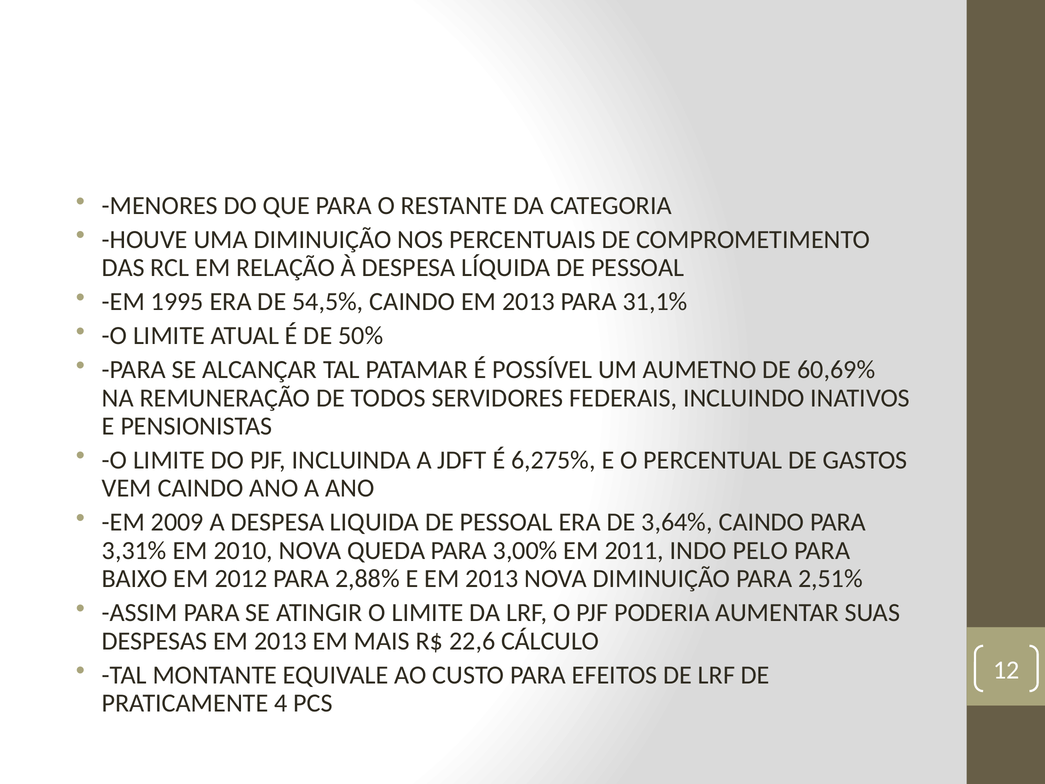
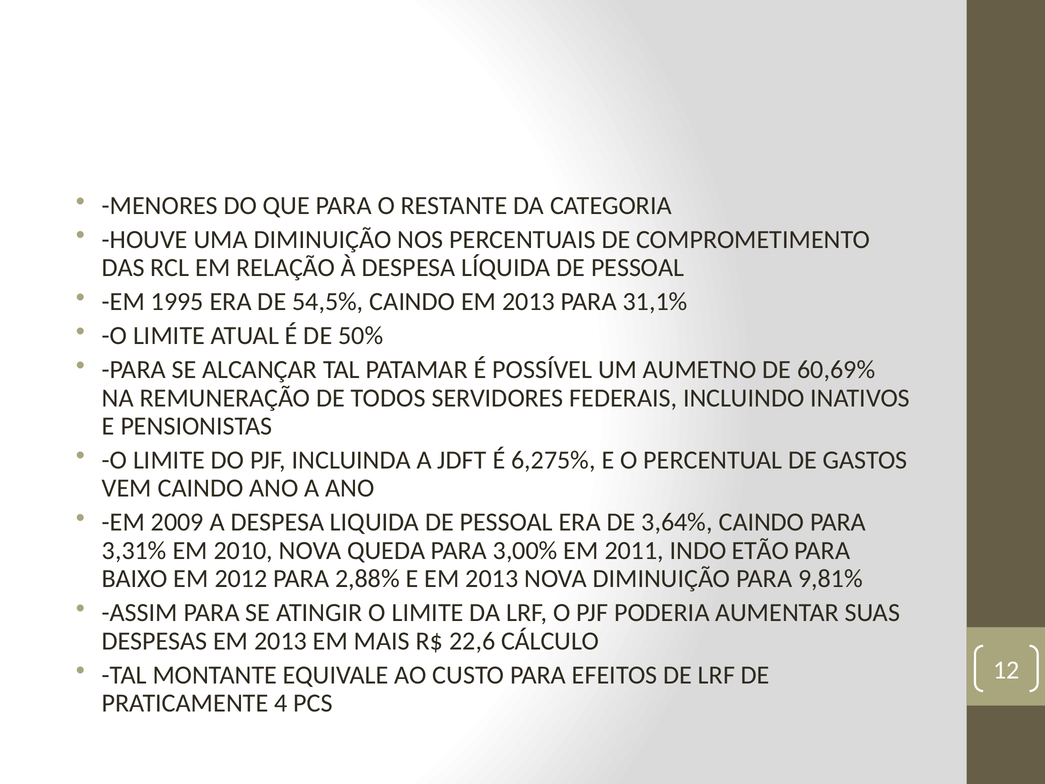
PELO: PELO -> ETÃO
2,51%: 2,51% -> 9,81%
